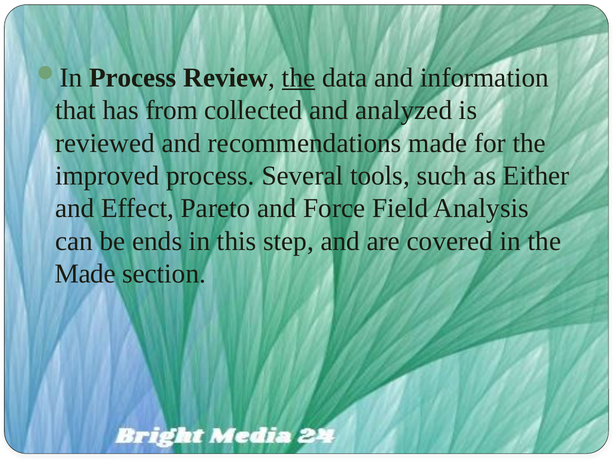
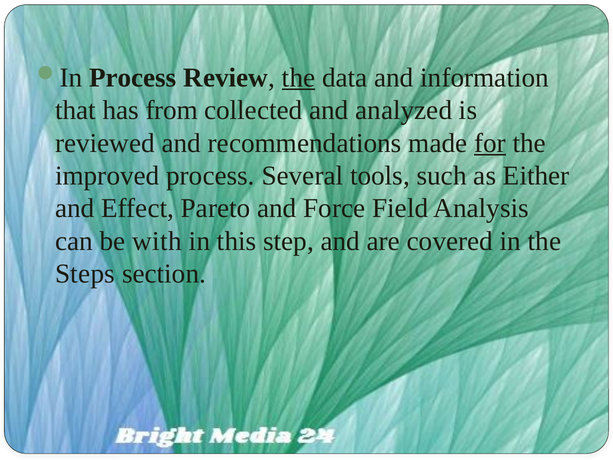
for underline: none -> present
ends: ends -> with
Made at (85, 274): Made -> Steps
